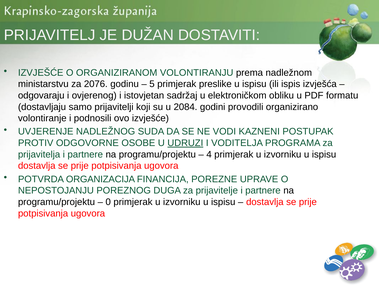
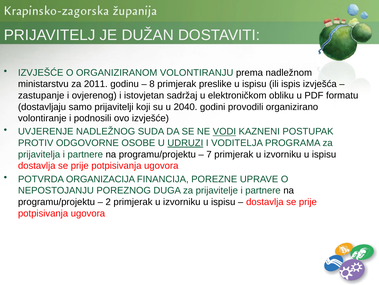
2076: 2076 -> 2011
5: 5 -> 8
odgovaraju: odgovaraju -> zastupanje
2084: 2084 -> 2040
VODI underline: none -> present
4: 4 -> 7
0: 0 -> 2
